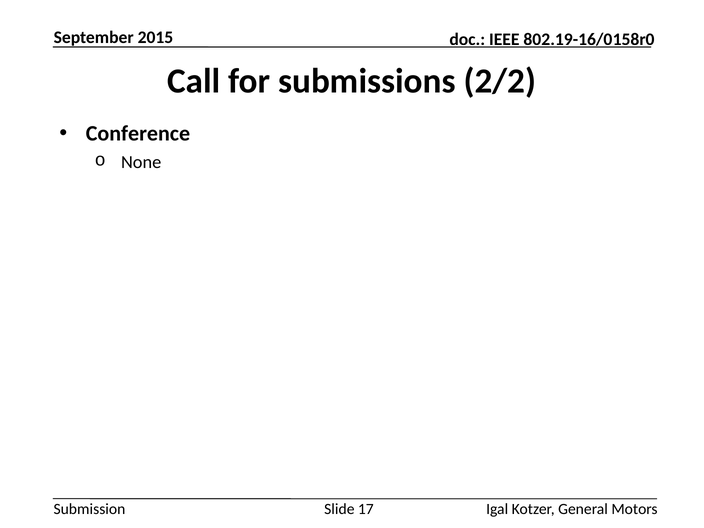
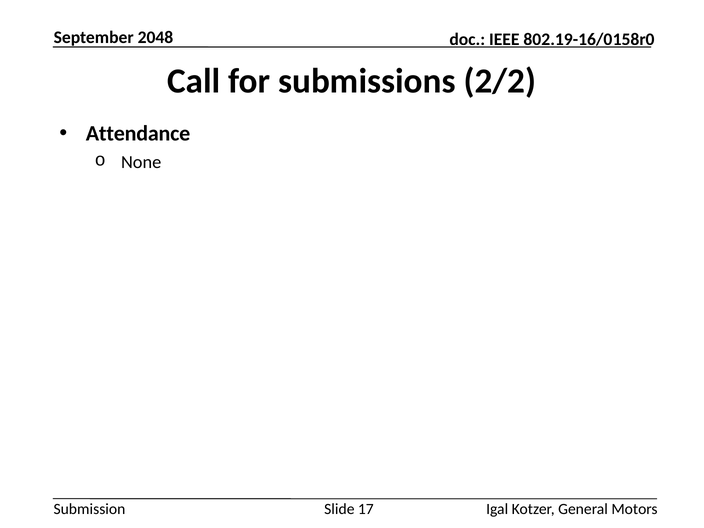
2015: 2015 -> 2048
Conference: Conference -> Attendance
